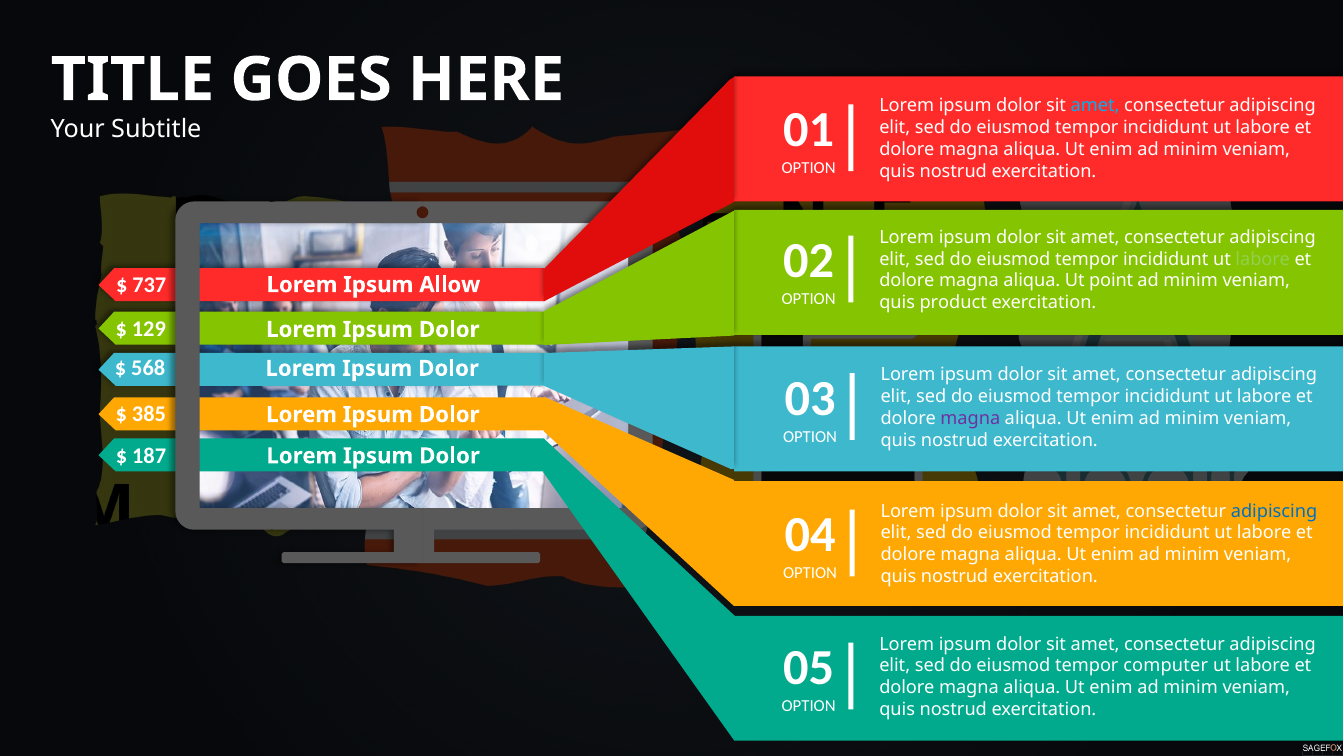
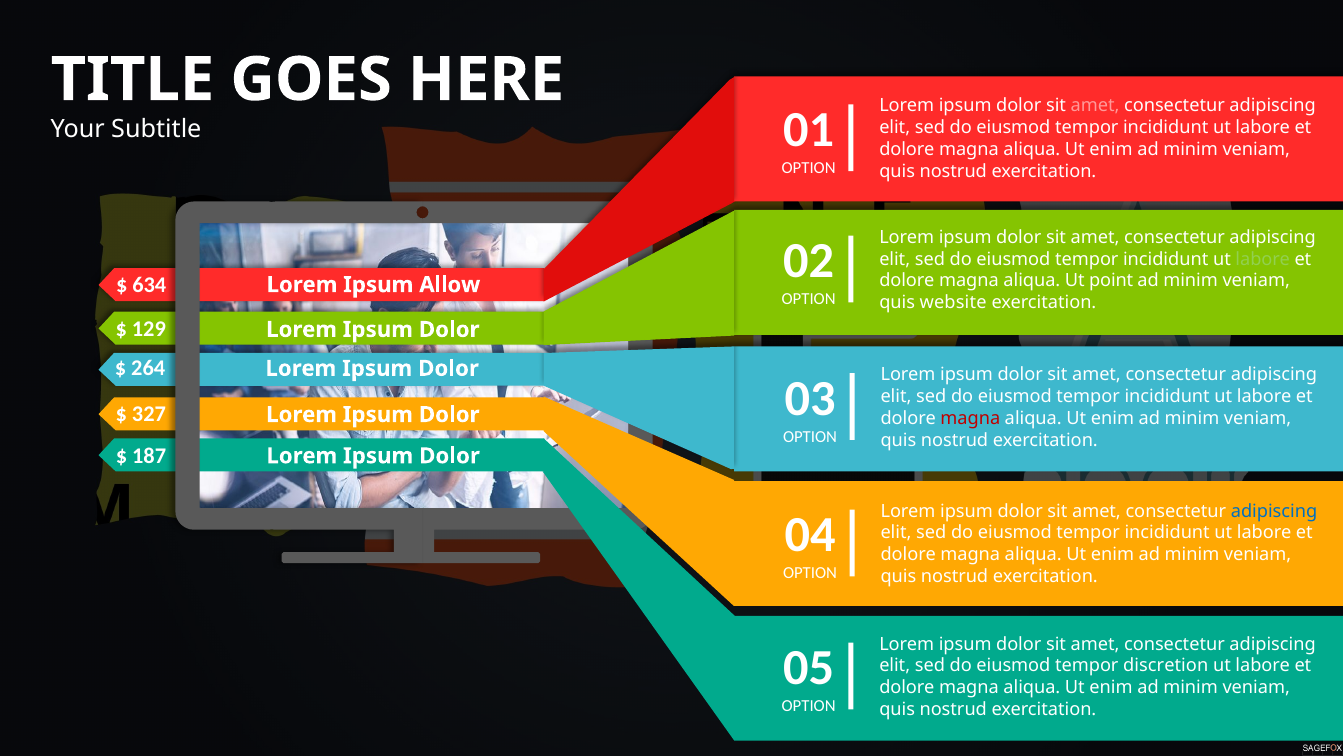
amet at (1095, 106) colour: light blue -> pink
737: 737 -> 634
product: product -> website
568: 568 -> 264
385: 385 -> 327
magna at (970, 418) colour: purple -> red
computer: computer -> discretion
